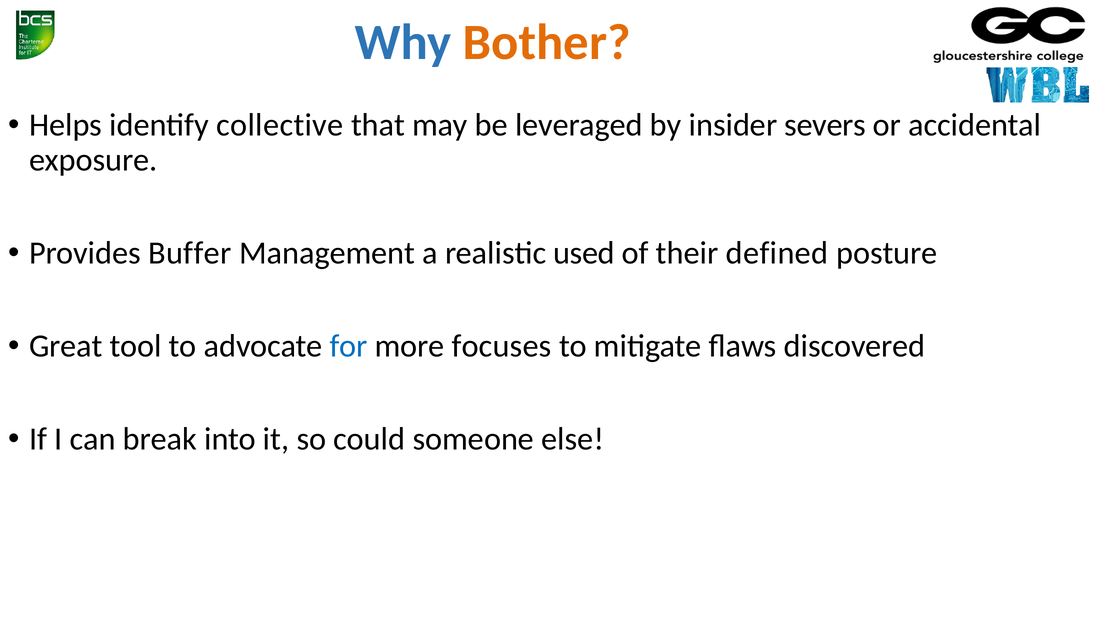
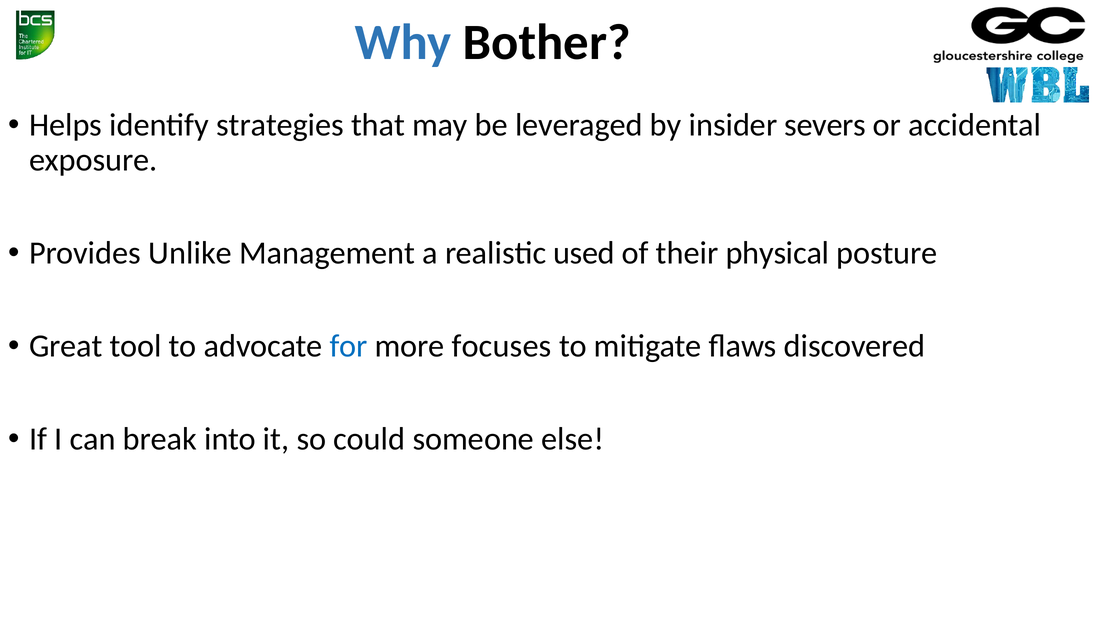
Bother colour: orange -> black
collective: collective -> strategies
Buffer: Buffer -> Unlike
defined: defined -> physical
